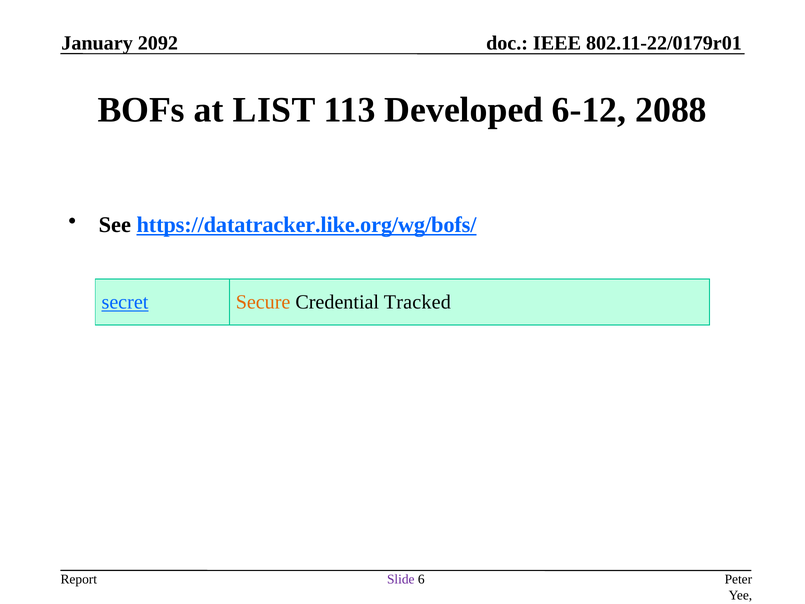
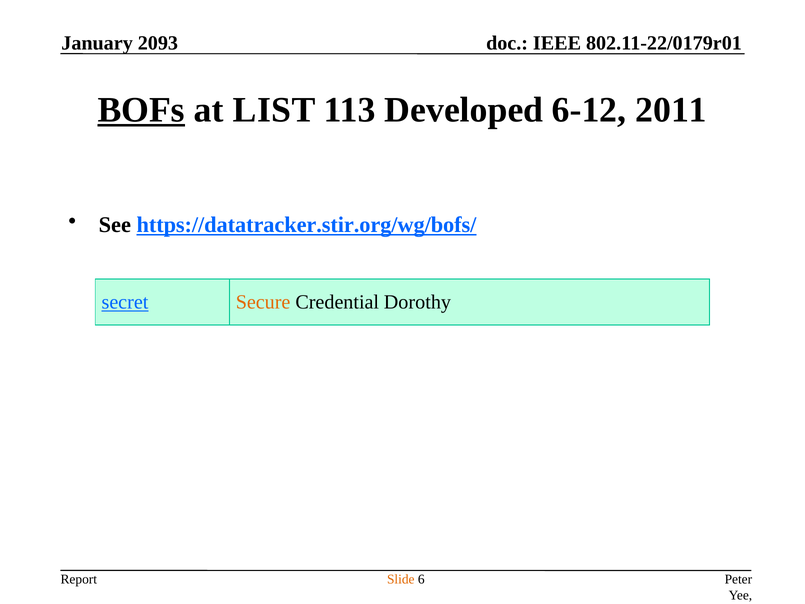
2092: 2092 -> 2093
BOFs underline: none -> present
2088: 2088 -> 2011
https://datatracker.like.org/wg/bofs/: https://datatracker.like.org/wg/bofs/ -> https://datatracker.stir.org/wg/bofs/
Tracked: Tracked -> Dorothy
Slide colour: purple -> orange
